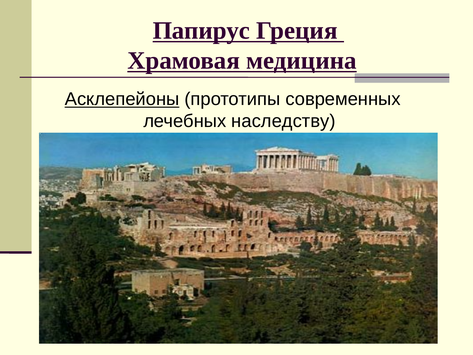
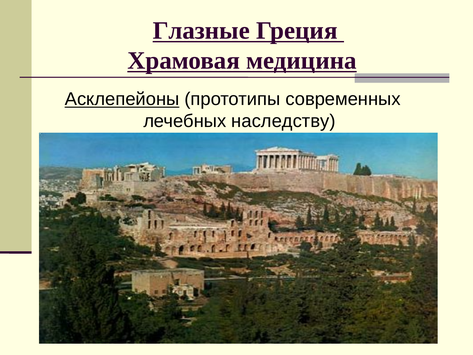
Папирус: Папирус -> Глазные
